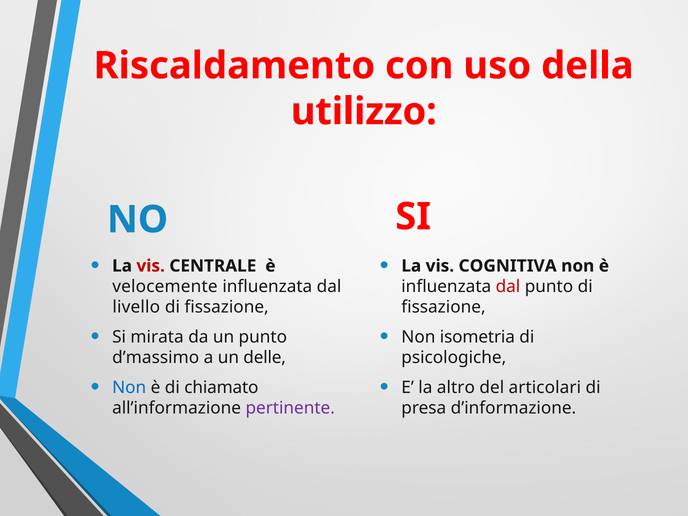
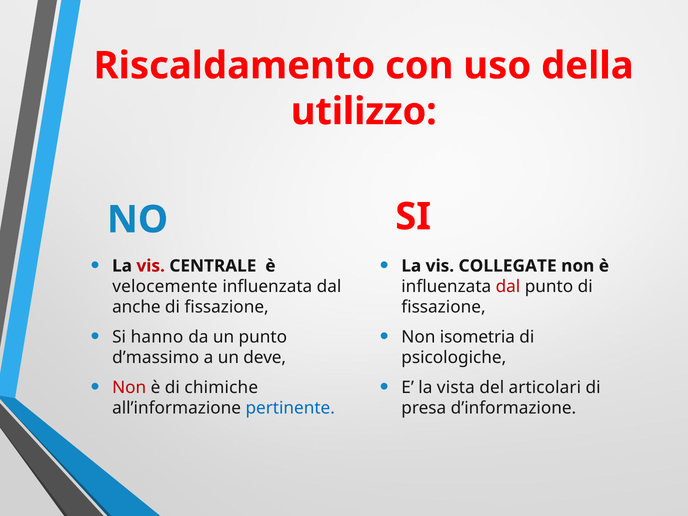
COGNITIVA: COGNITIVA -> COLLEGATE
livello: livello -> anche
mirata: mirata -> hanno
delle: delle -> deve
Non at (129, 387) colour: blue -> red
chiamato: chiamato -> chimiche
altro: altro -> vista
pertinente colour: purple -> blue
